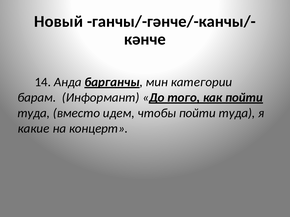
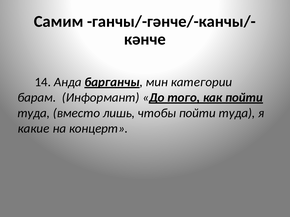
Новый: Новый -> Самим
идем: идем -> лишь
